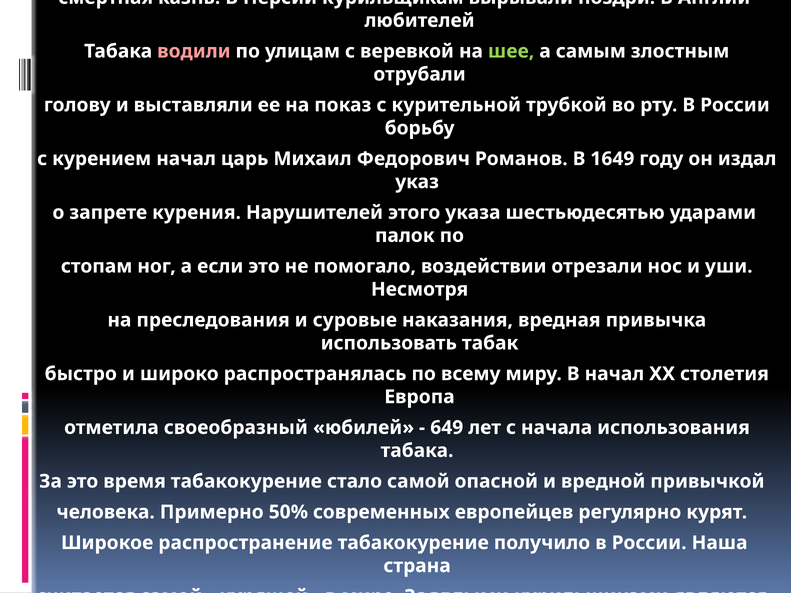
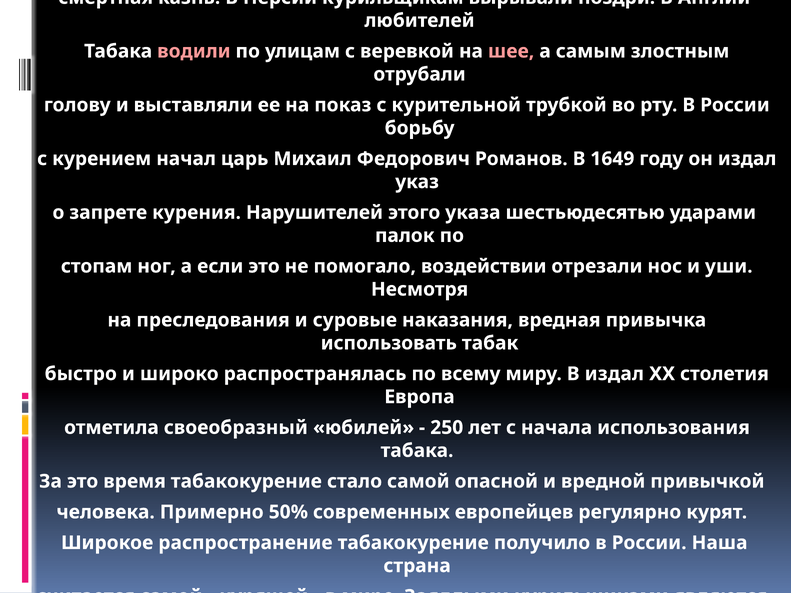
шее colour: light green -> pink
В начал: начал -> издал
649: 649 -> 250
